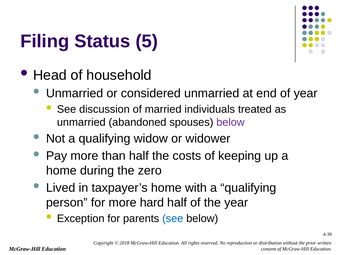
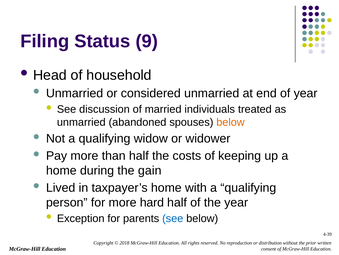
5: 5 -> 9
below at (230, 122) colour: purple -> orange
zero: zero -> gain
